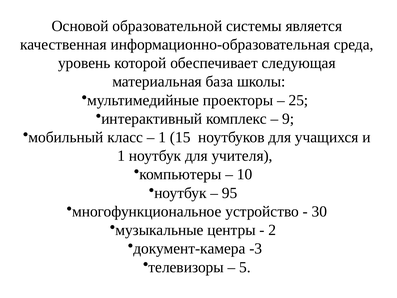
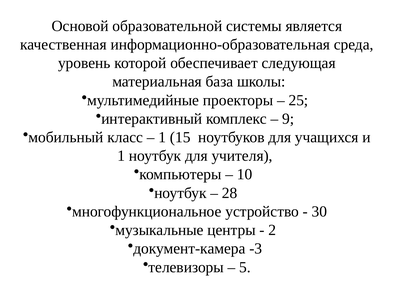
95: 95 -> 28
